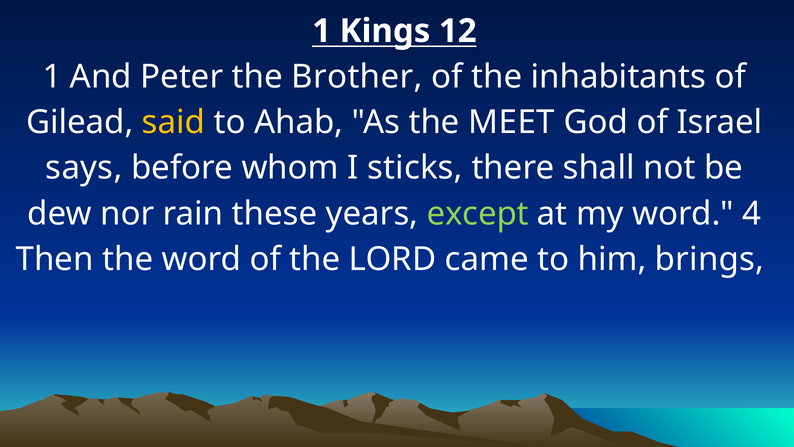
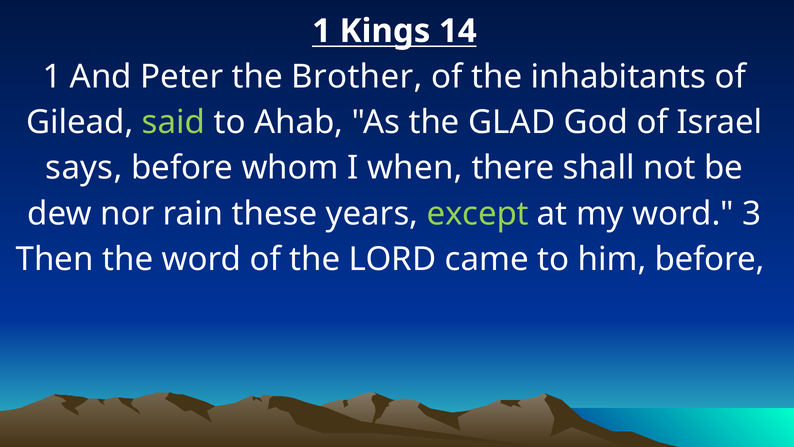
12: 12 -> 14
said colour: yellow -> light green
MEET: MEET -> GLAD
sticks: sticks -> when
4: 4 -> 3
him brings: brings -> before
